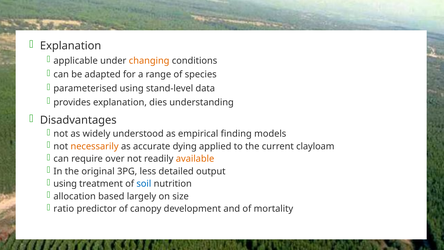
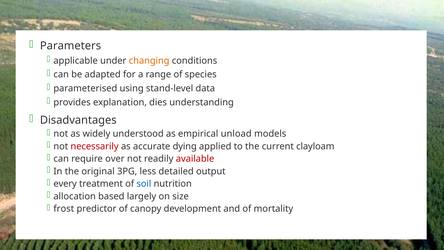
Explanation at (71, 46): Explanation -> Parameters
finding: finding -> unload
necessarily colour: orange -> red
available colour: orange -> red
using at (65, 184): using -> every
ratio: ratio -> frost
